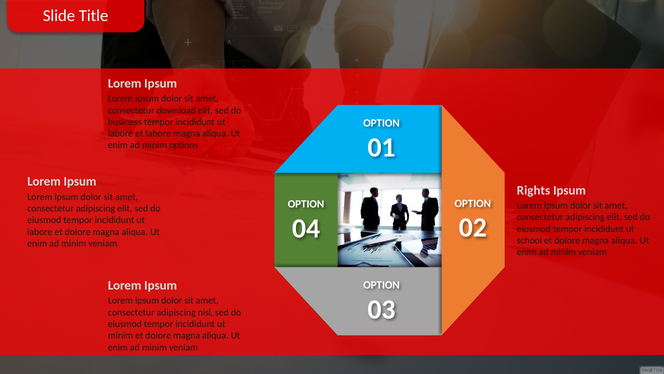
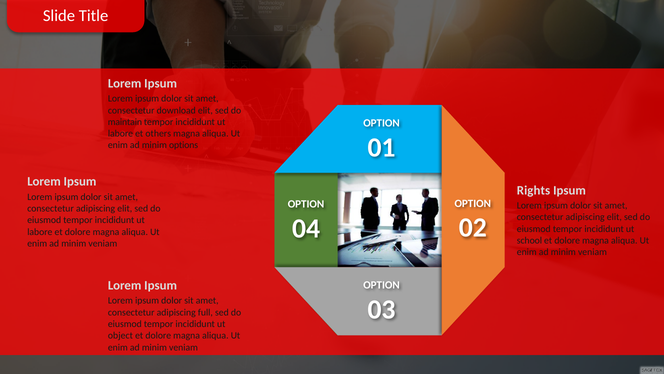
business: business -> maintain
et labore: labore -> others
nisi: nisi -> full
minim at (120, 335): minim -> object
